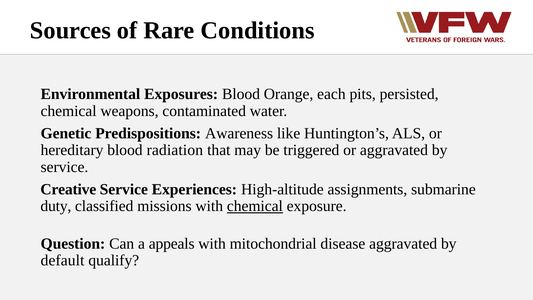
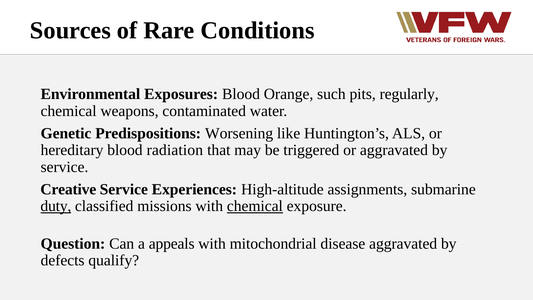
each: each -> such
persisted: persisted -> regularly
Awareness: Awareness -> Worsening
duty underline: none -> present
default: default -> defects
